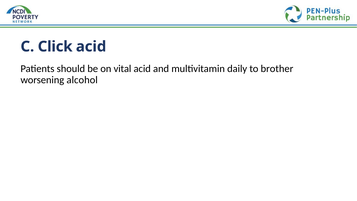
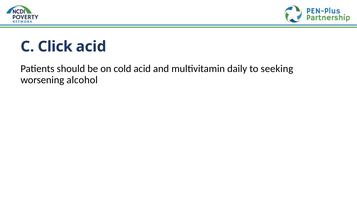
vital: vital -> cold
brother: brother -> seeking
